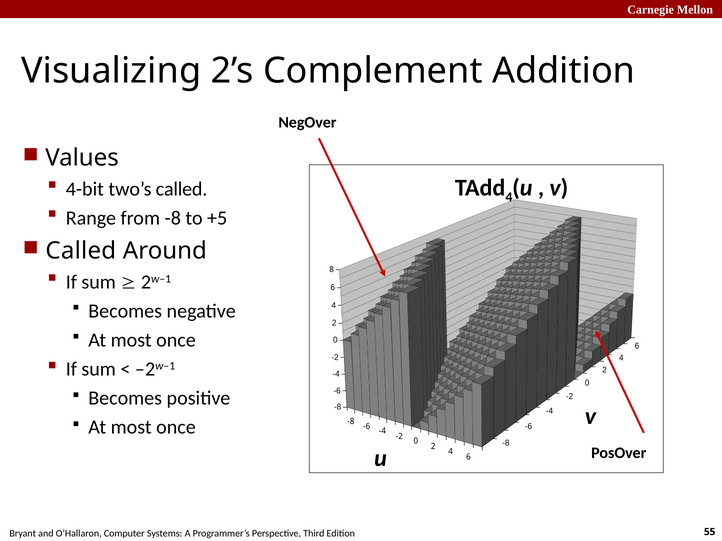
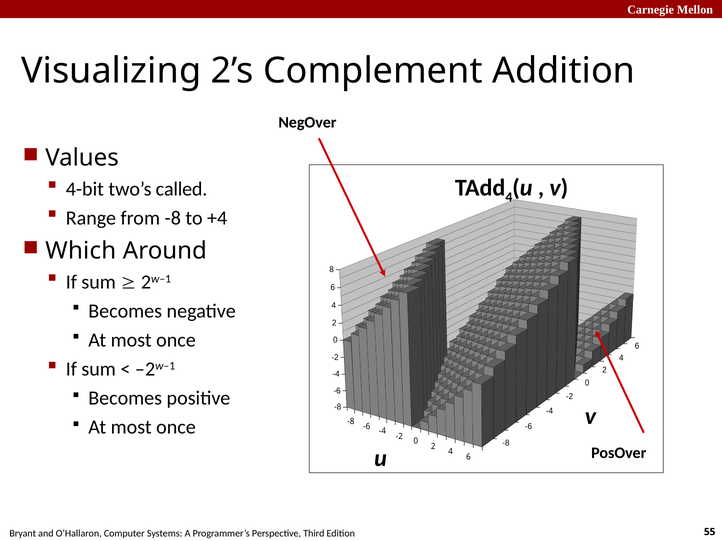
+5: +5 -> +4
Called at (81, 251): Called -> Which
